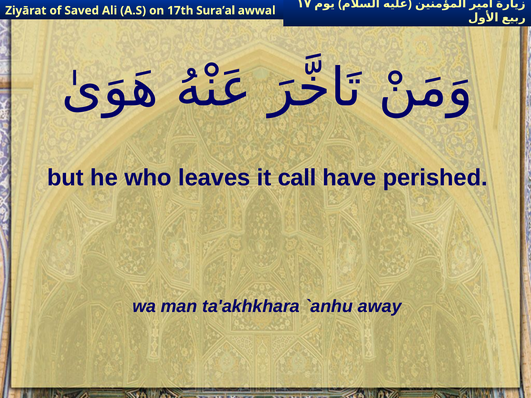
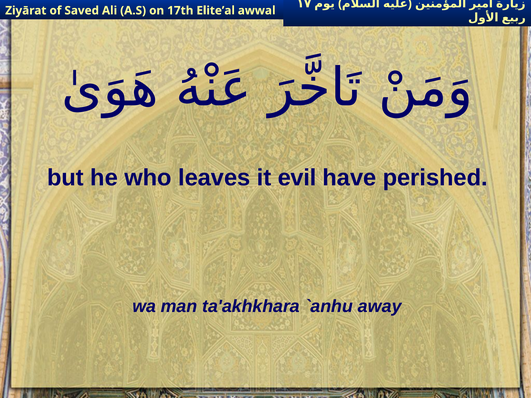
Sura’al: Sura’al -> Elite’al
call: call -> evil
